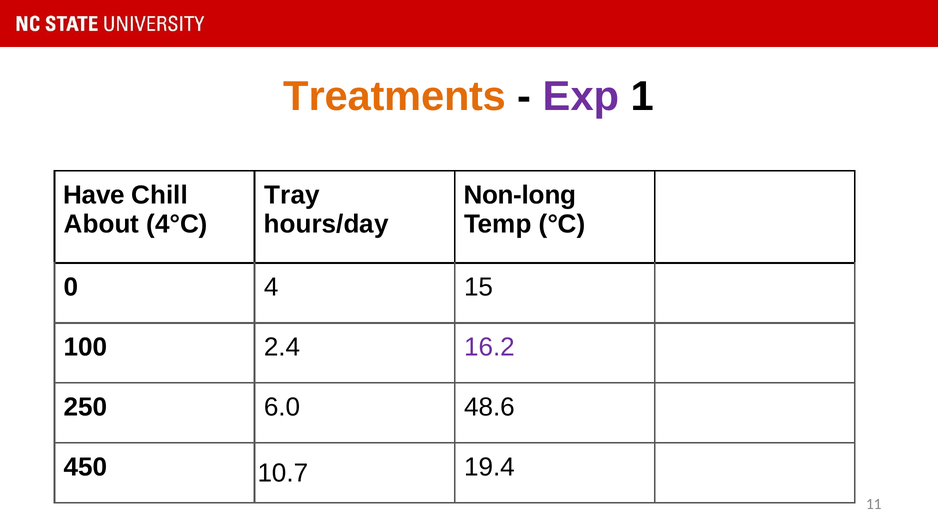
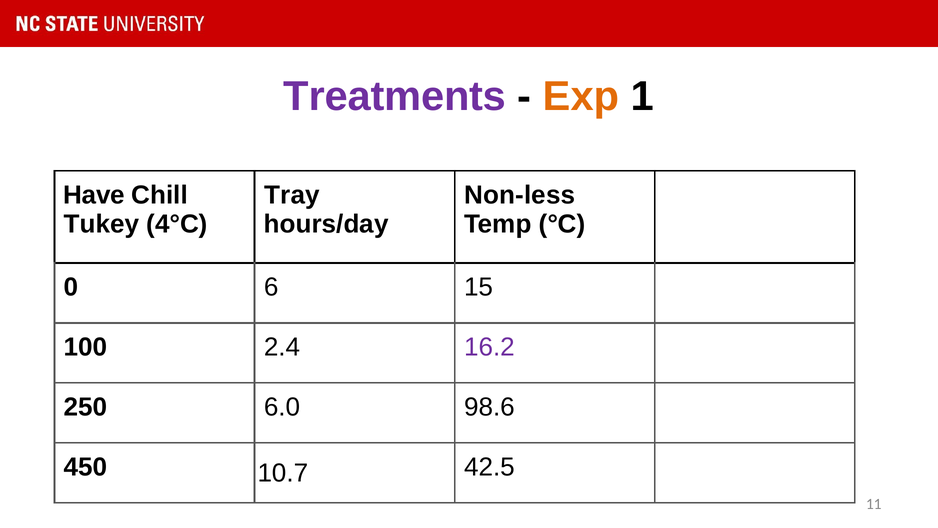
Treatments colour: orange -> purple
Exp colour: purple -> orange
Non-long: Non-long -> Non-less
About: About -> Tukey
4: 4 -> 6
48.6: 48.6 -> 98.6
19.4: 19.4 -> 42.5
